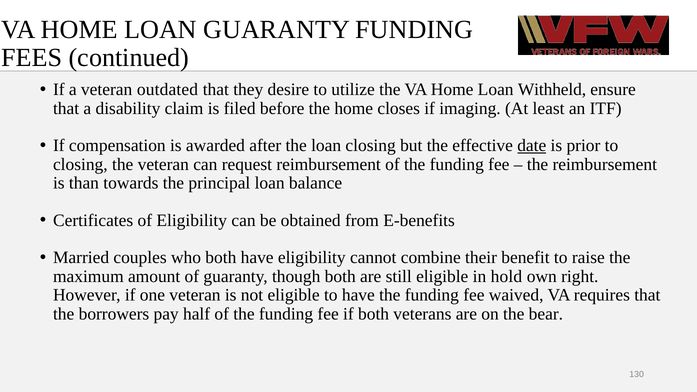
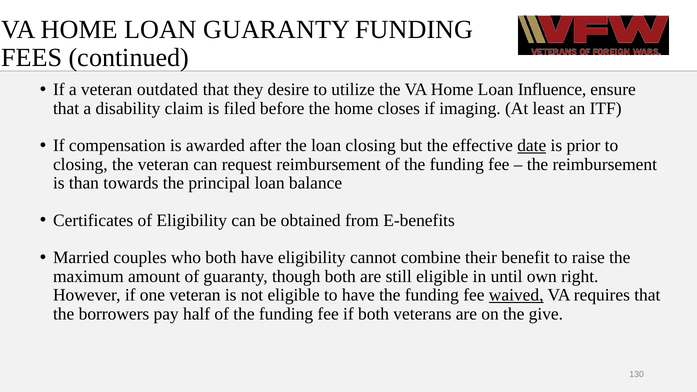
Withheld: Withheld -> Influence
hold: hold -> until
waived underline: none -> present
bear: bear -> give
